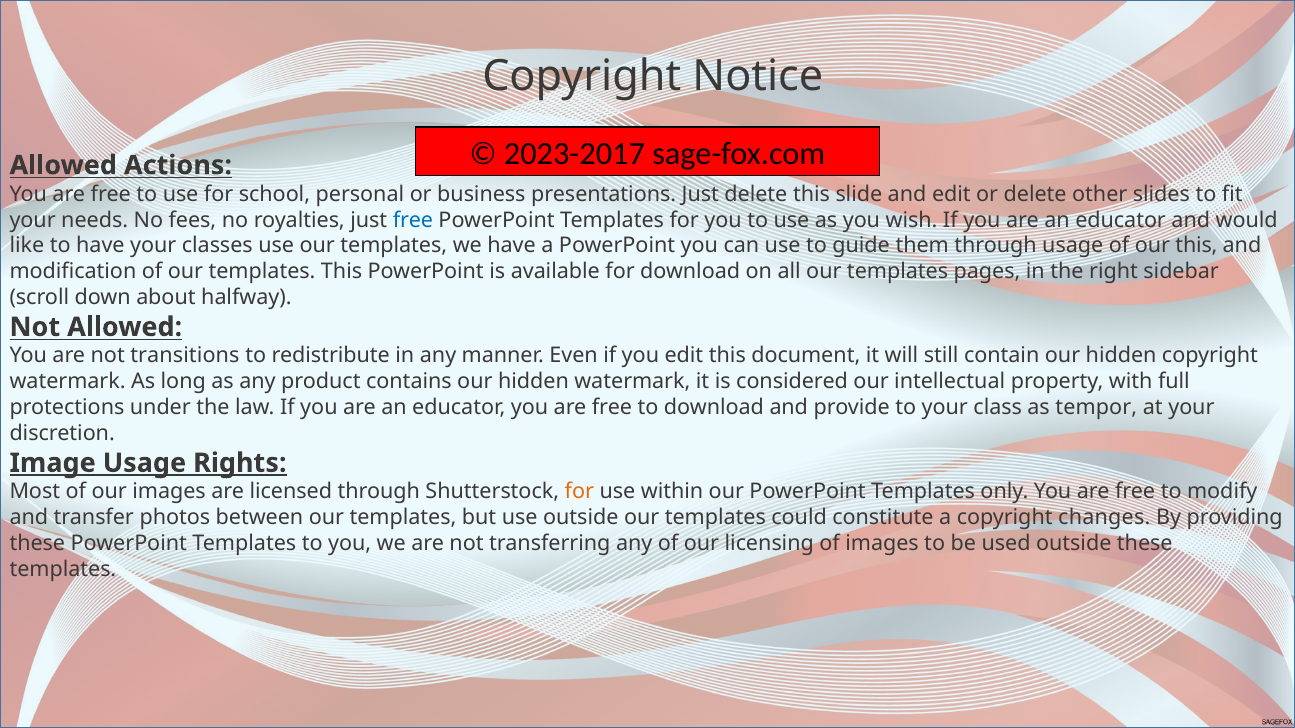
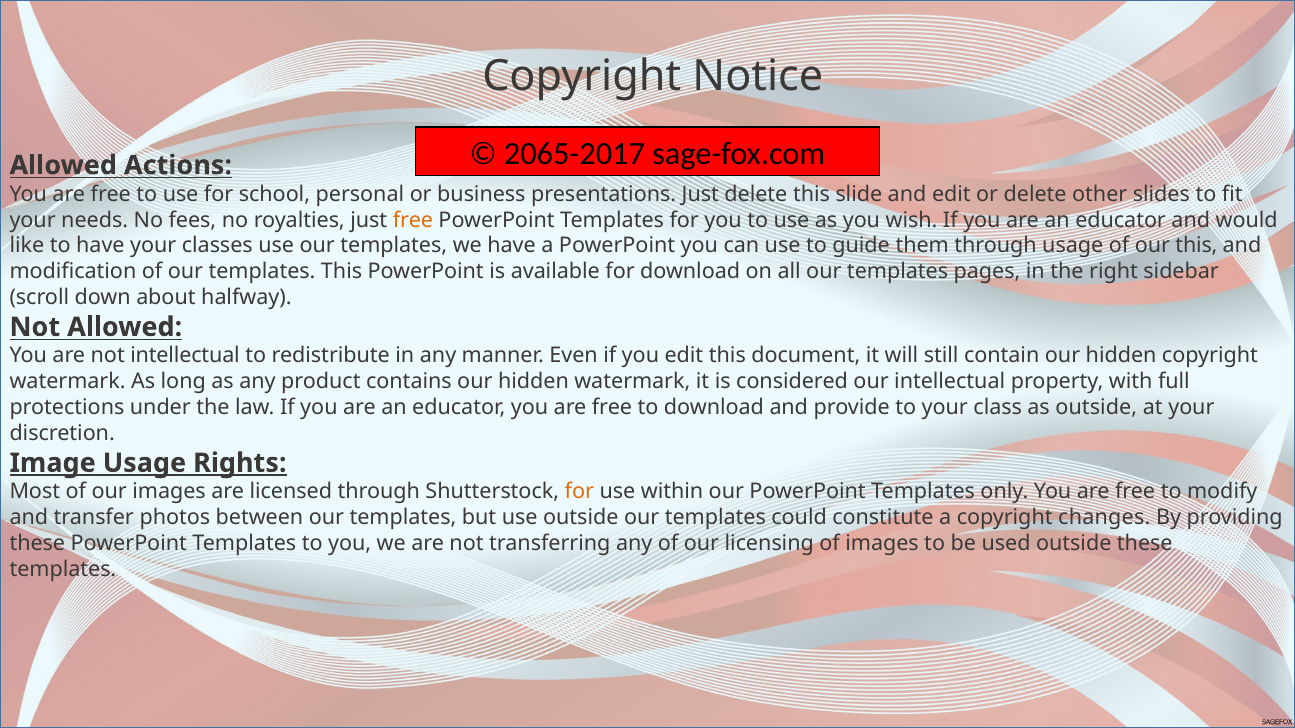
2023-2017: 2023-2017 -> 2065-2017
free at (413, 220) colour: blue -> orange
not transitions: transitions -> intellectual
as tempor: tempor -> outside
